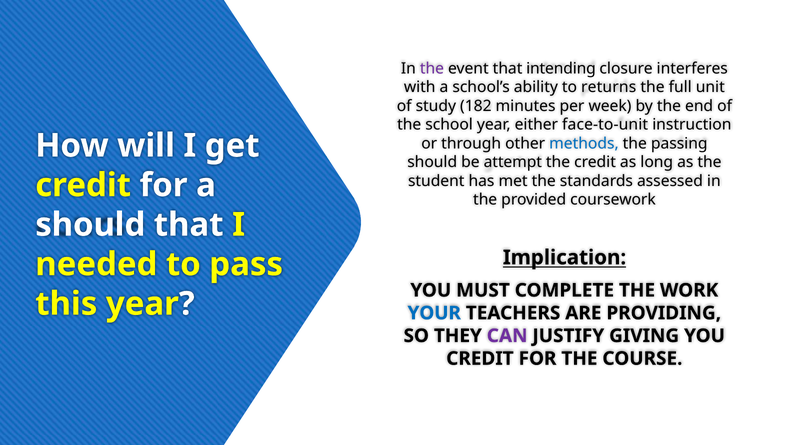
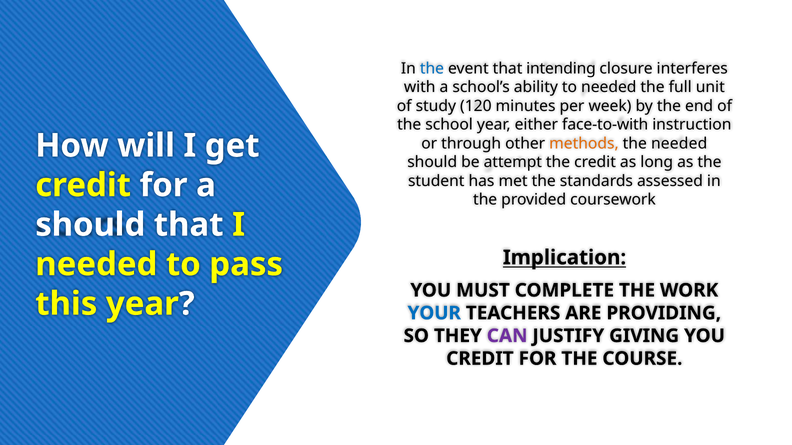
the at (432, 68) colour: purple -> blue
to returns: returns -> needed
182: 182 -> 120
face-to-unit: face-to-unit -> face-to-with
methods colour: blue -> orange
the passing: passing -> needed
